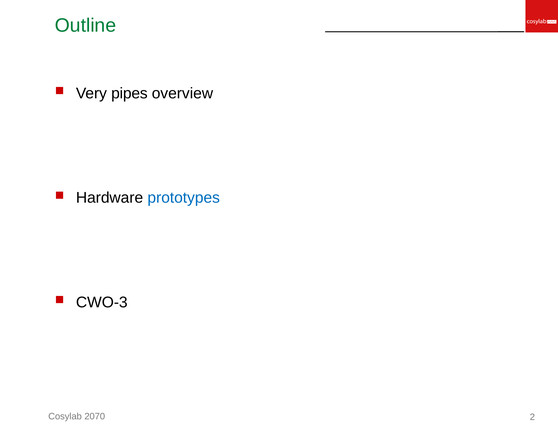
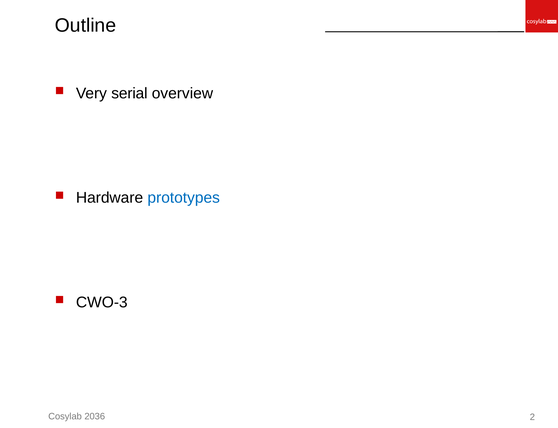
Outline colour: green -> black
pipes: pipes -> serial
2070: 2070 -> 2036
